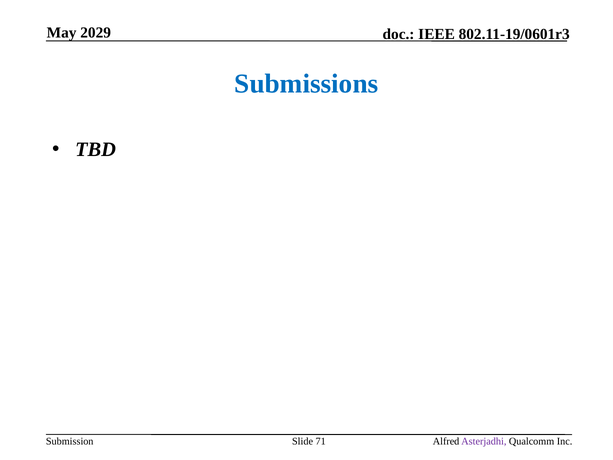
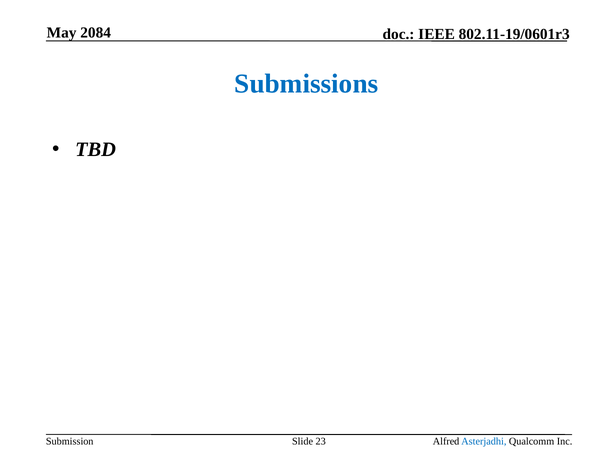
2029: 2029 -> 2084
71: 71 -> 23
Asterjadhi colour: purple -> blue
